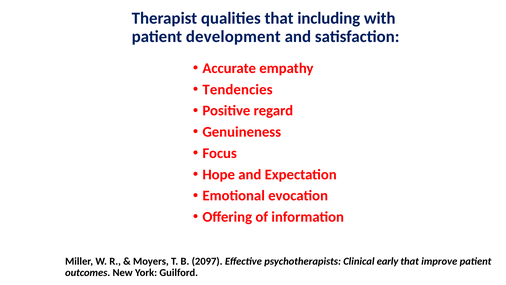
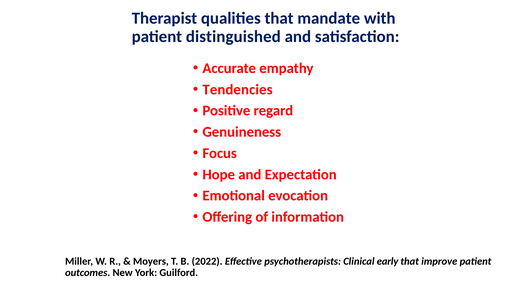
including: including -> mandate
development: development -> distinguished
2097: 2097 -> 2022
